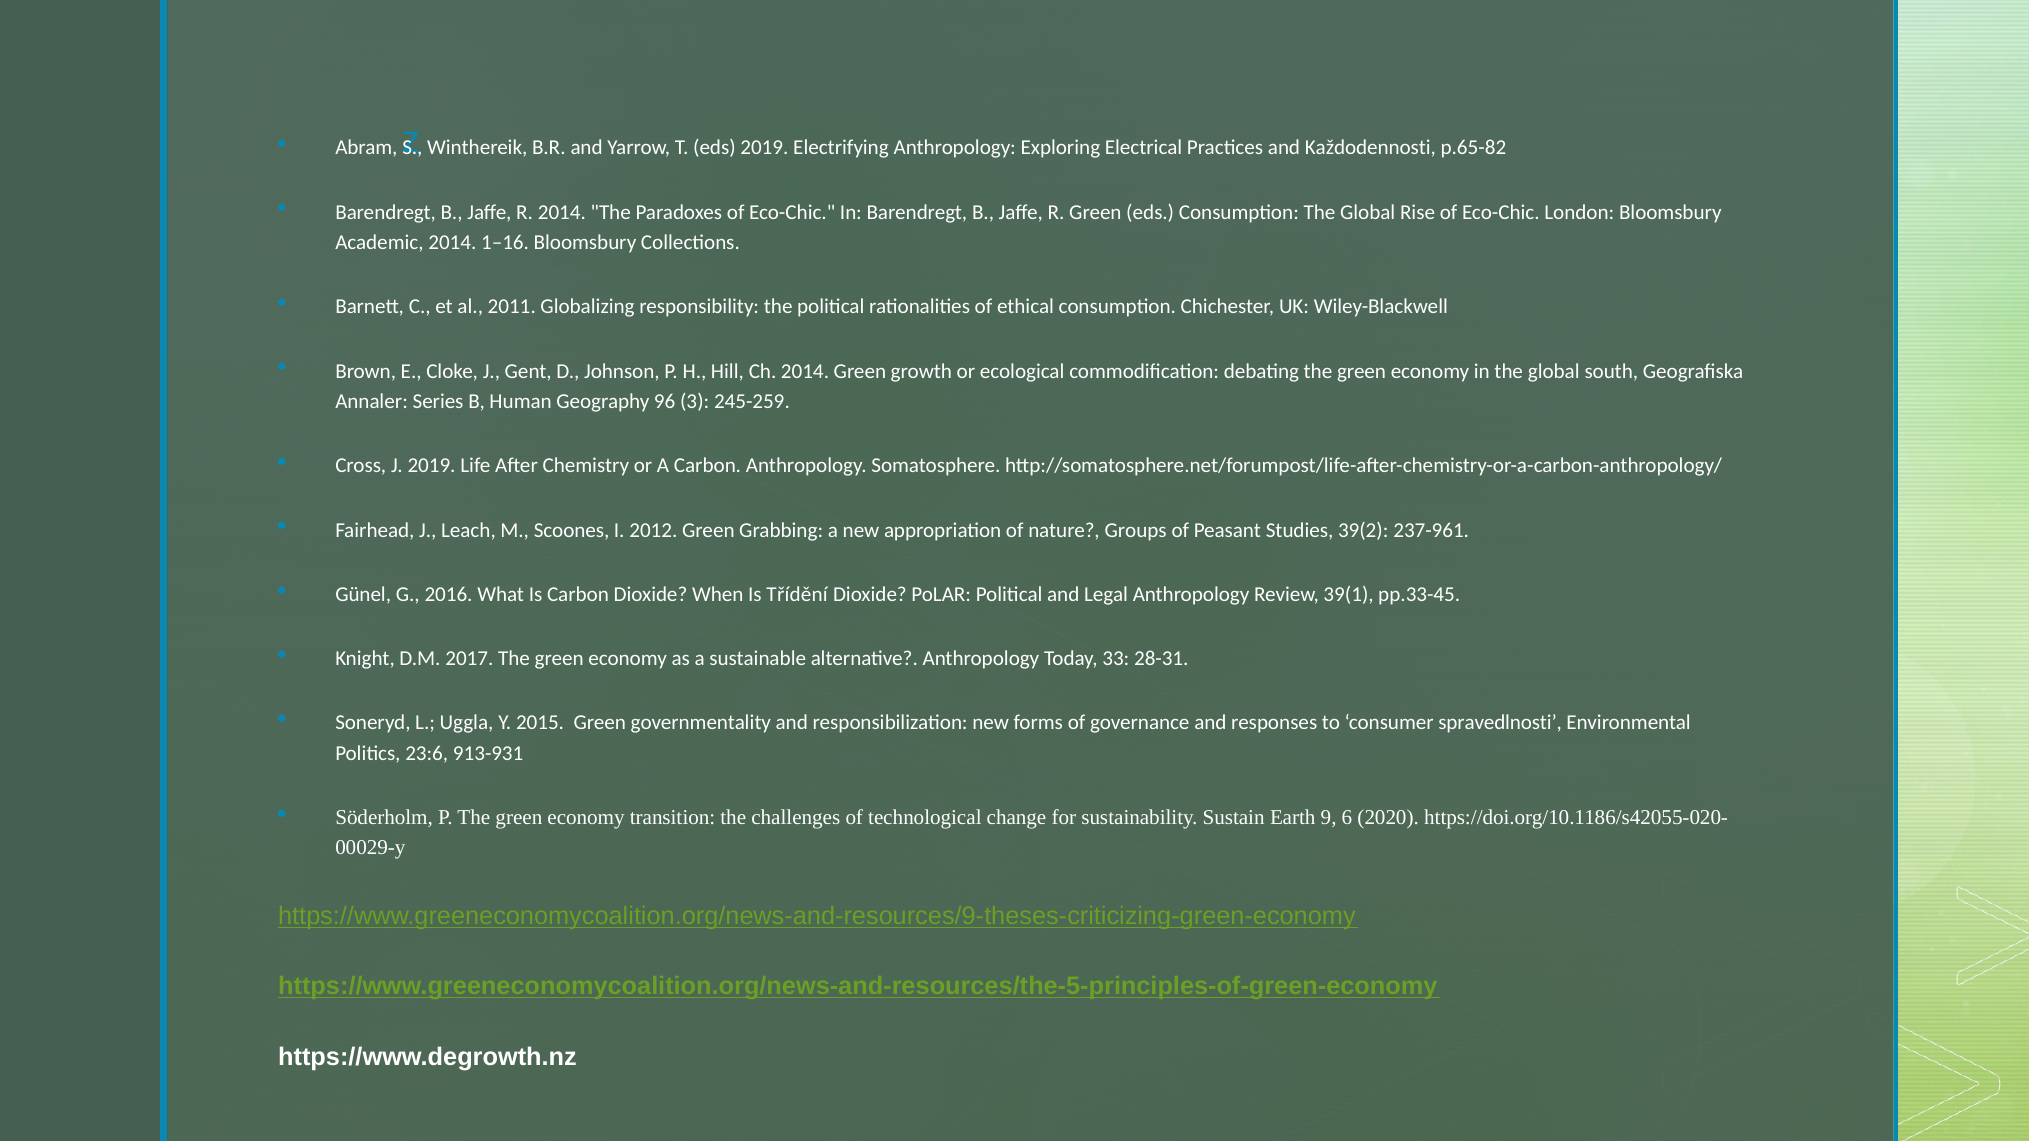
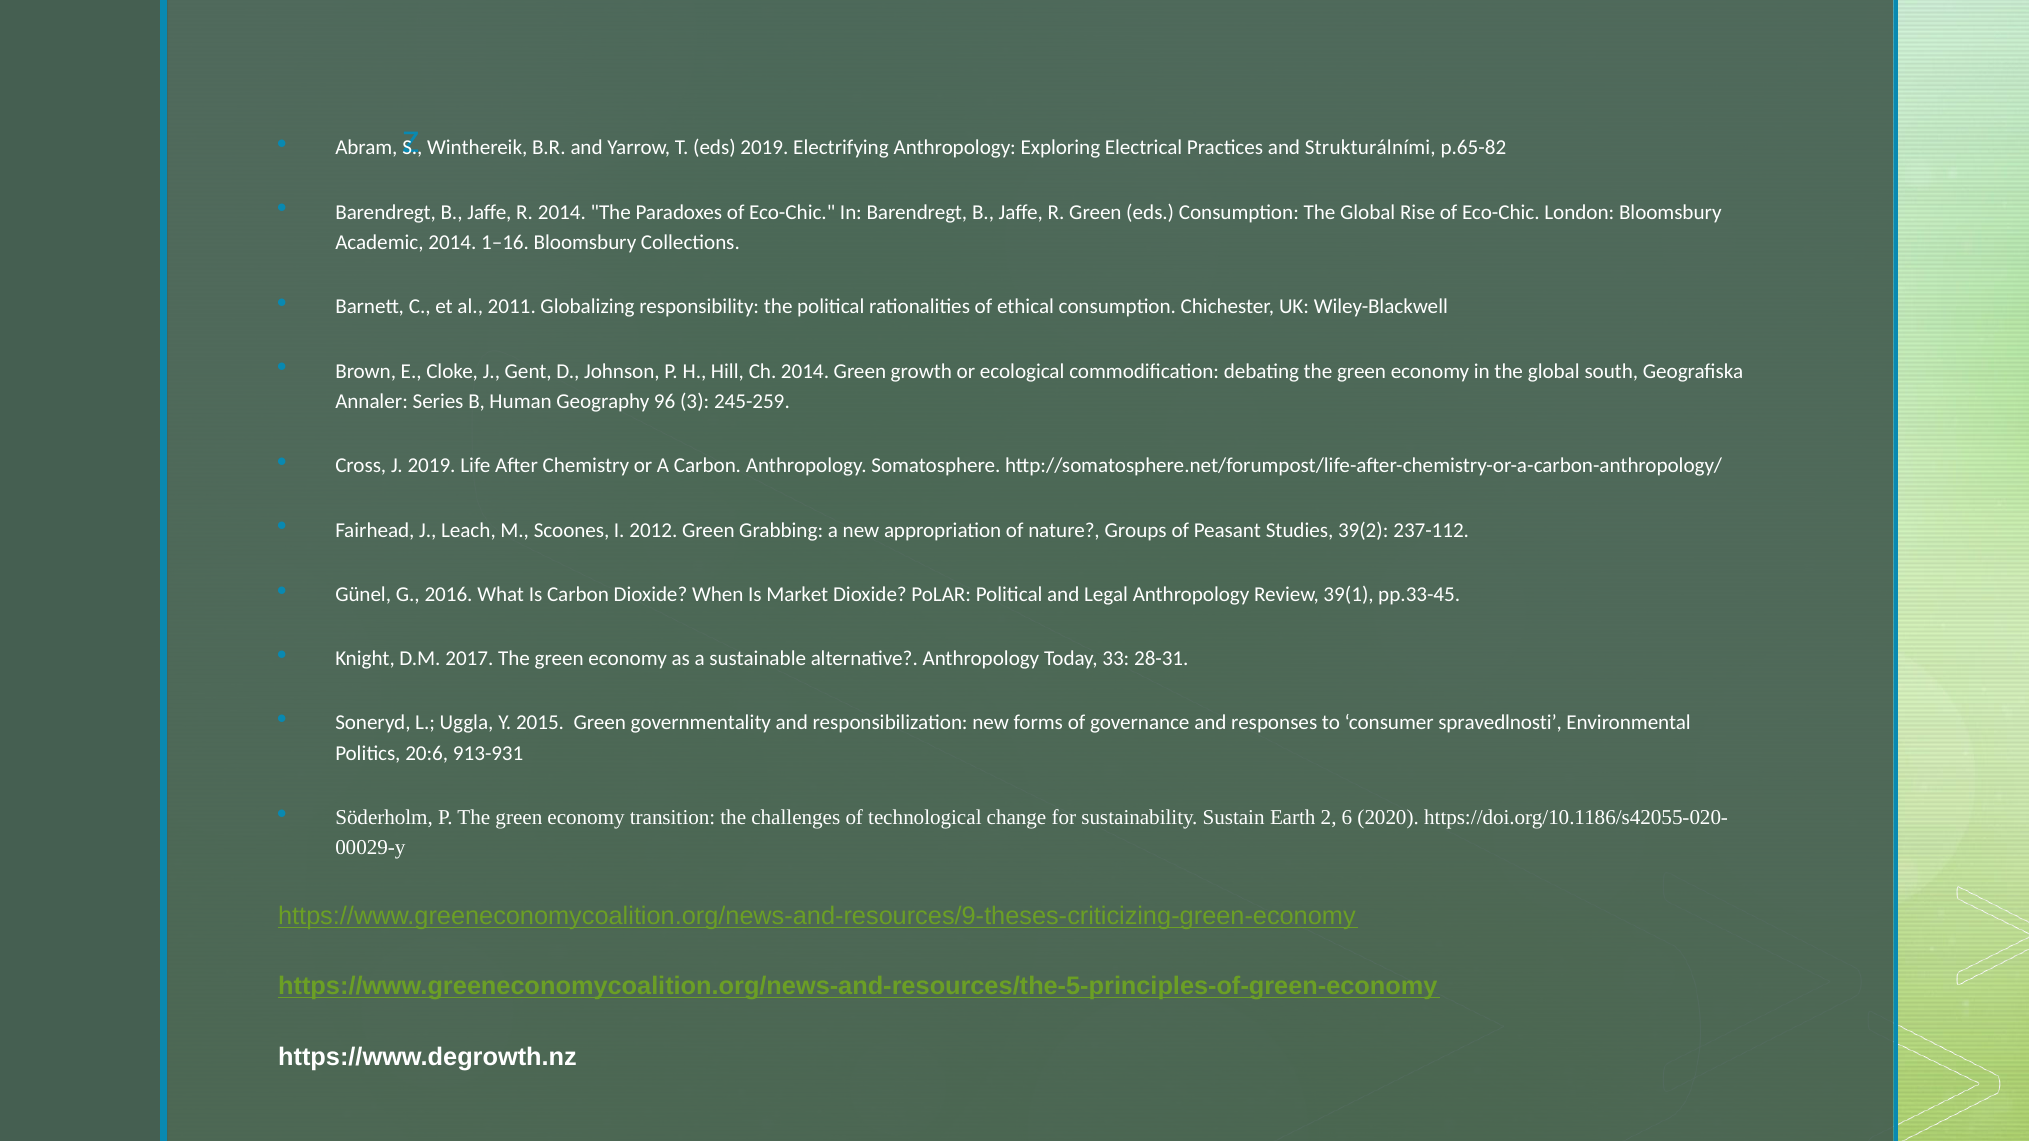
Každodennosti: Každodennosti -> Strukturálními
237-961: 237-961 -> 237-112
Třídění: Třídění -> Market
23:6: 23:6 -> 20:6
9: 9 -> 2
